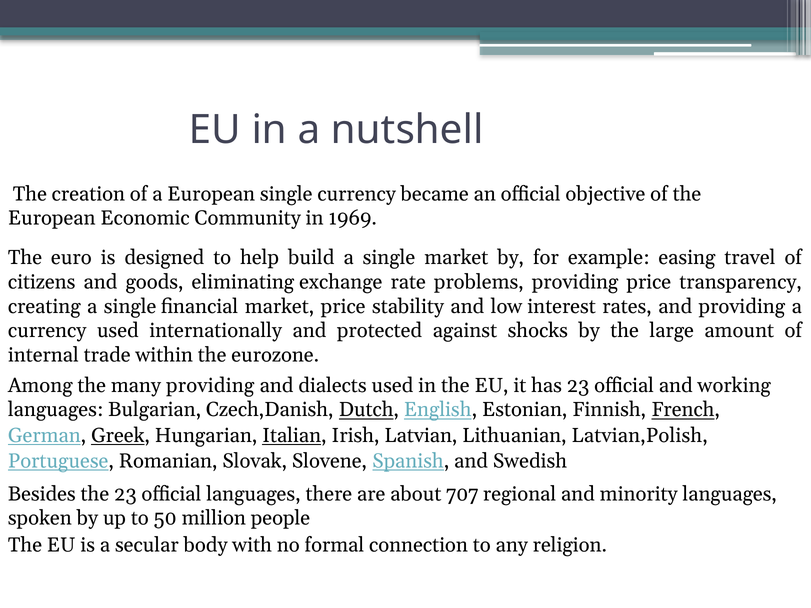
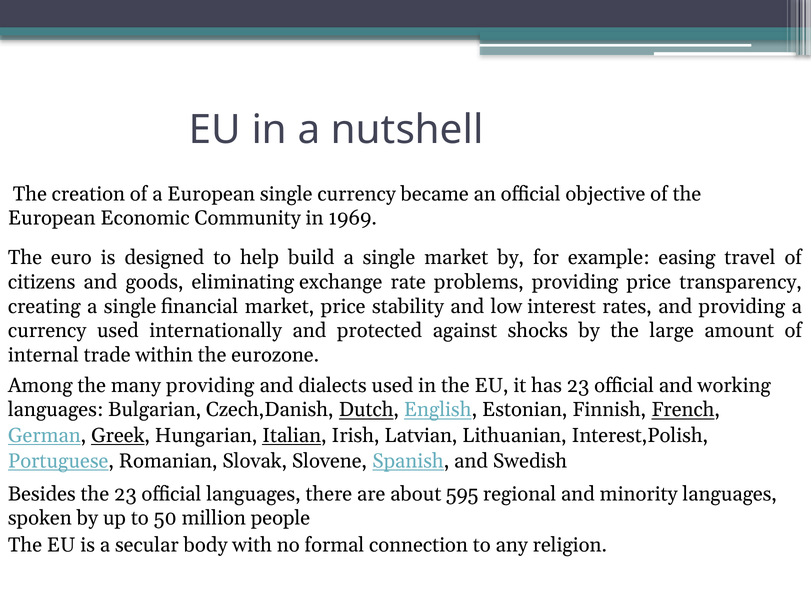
Latvian,Polish: Latvian,Polish -> Interest,Polish
707: 707 -> 595
